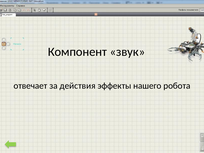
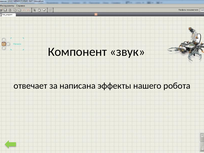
действия: действия -> написана
